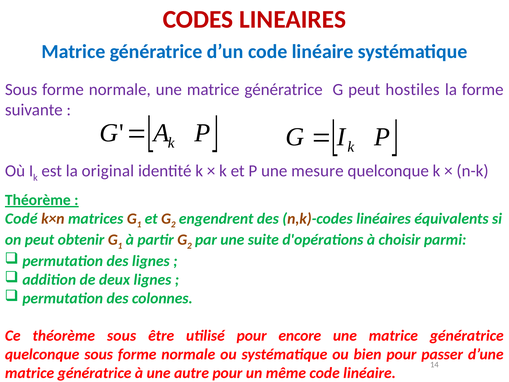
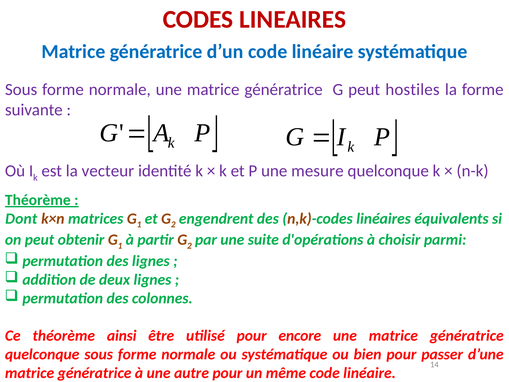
original: original -> vecteur
Codé: Codé -> Dont
théorème sous: sous -> ainsi
